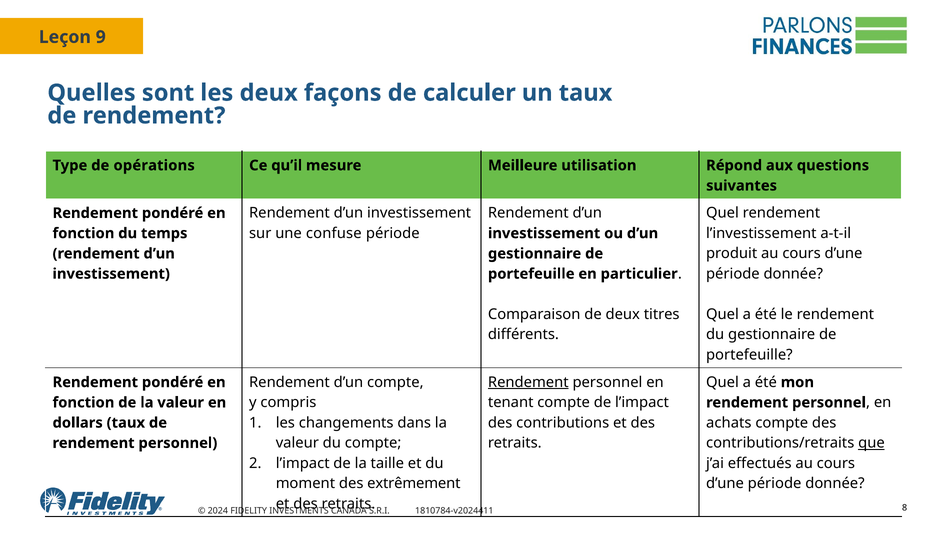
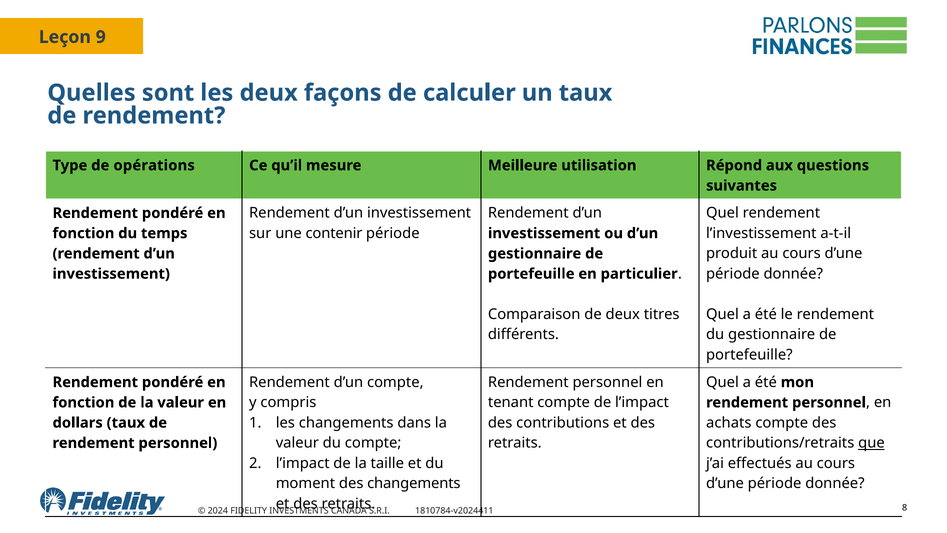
confuse: confuse -> contenir
Rendement at (528, 382) underline: present -> none
des extrêmement: extrêmement -> changements
